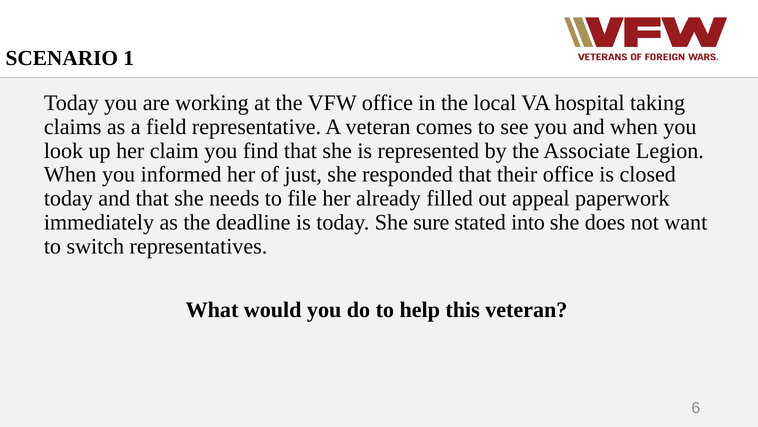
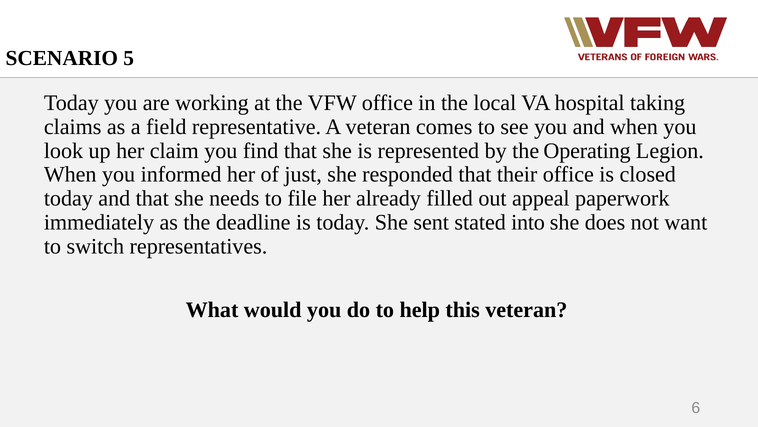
1: 1 -> 5
Associate: Associate -> Operating
sure: sure -> sent
